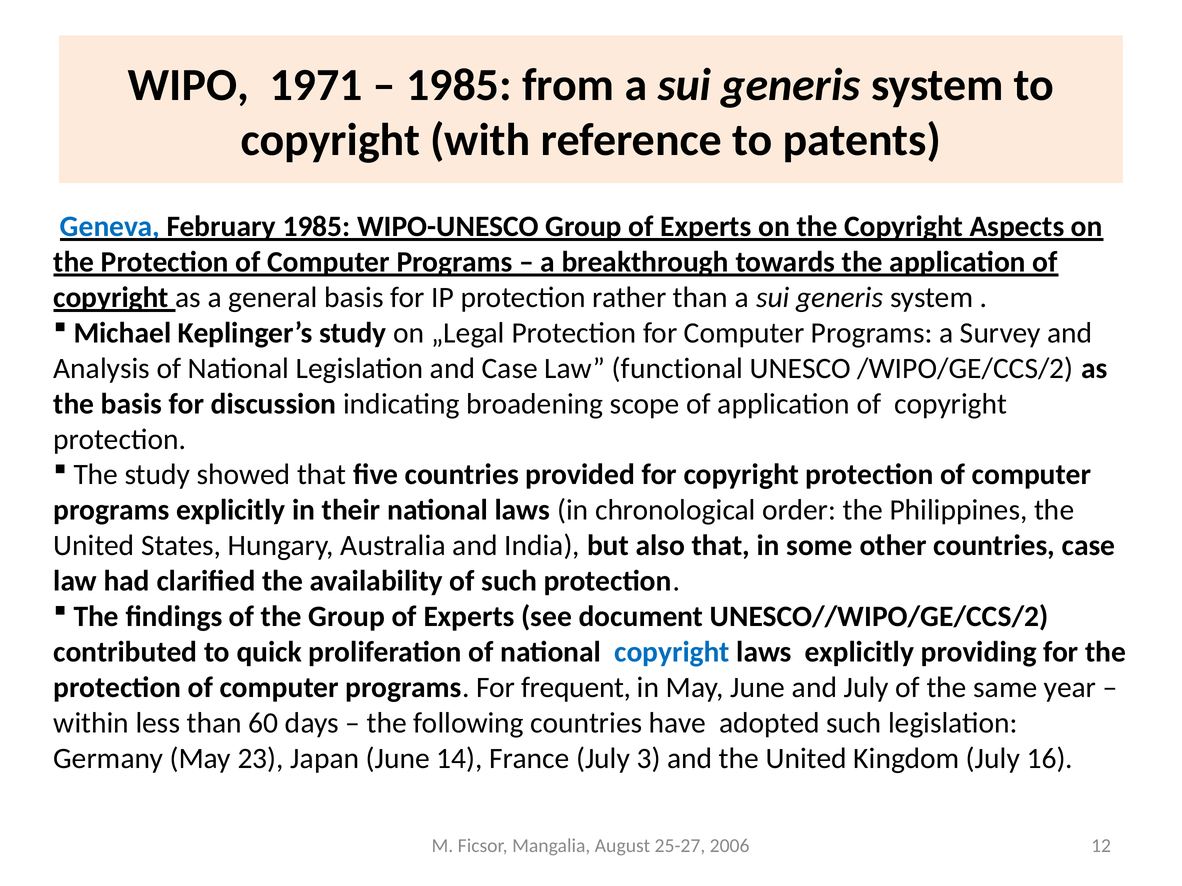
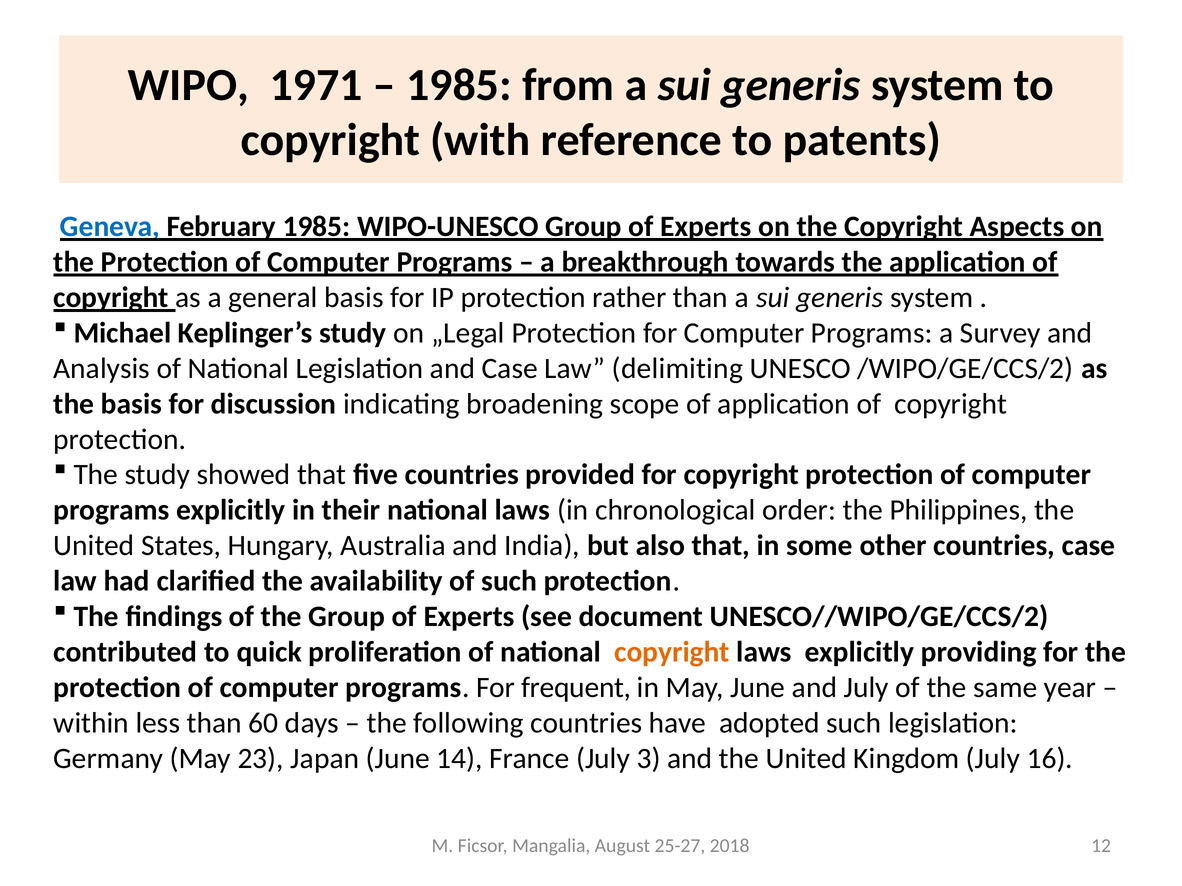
functional: functional -> delimiting
copyright at (672, 652) colour: blue -> orange
2006: 2006 -> 2018
